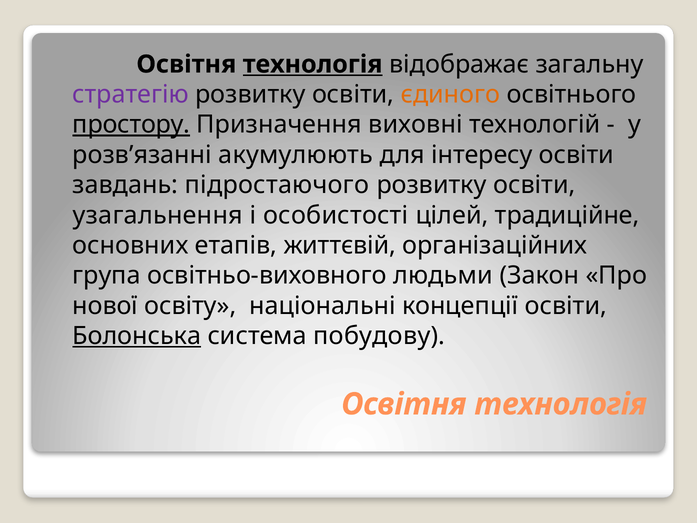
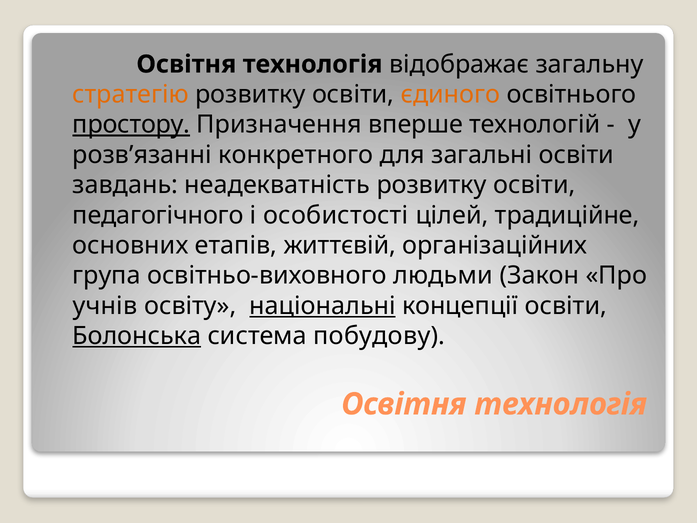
технологія at (313, 64) underline: present -> none
стратегію colour: purple -> orange
виховні: виховні -> вперше
акумулюють: акумулюють -> конкретного
інтересу: інтересу -> загальні
підростаючого: підростаючого -> неадекватність
узагальнення: узагальнення -> педагогічного
нової: нової -> учнів
національні underline: none -> present
